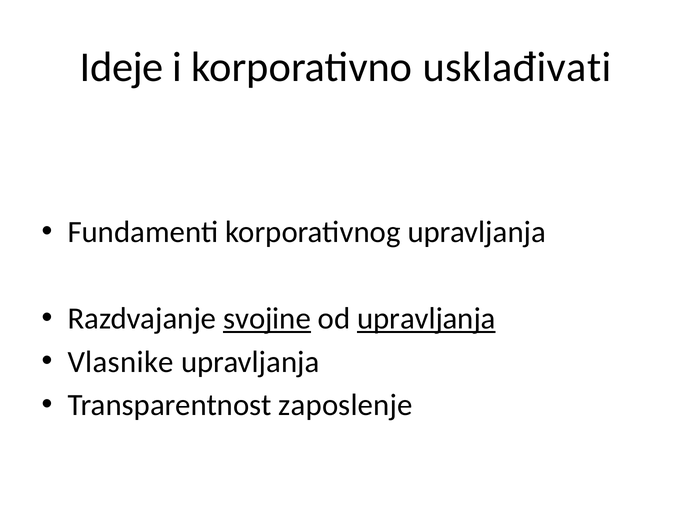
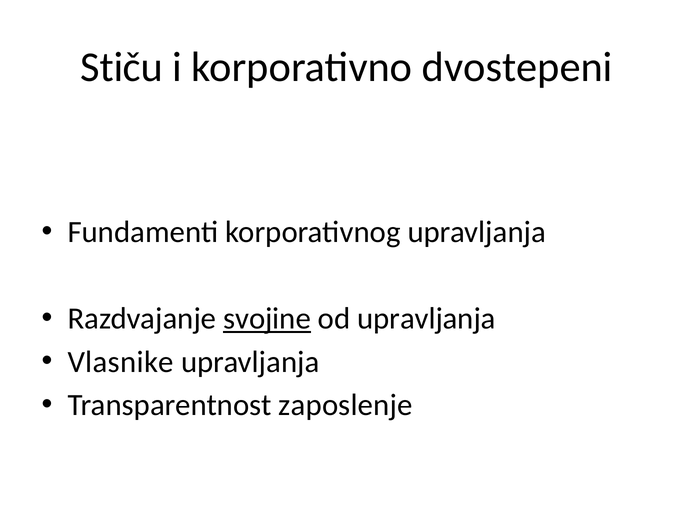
Ideje: Ideje -> Stiču
usklađivati: usklađivati -> dvostepeni
upravljanja at (426, 318) underline: present -> none
